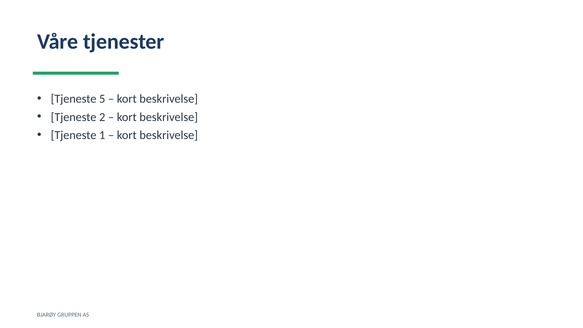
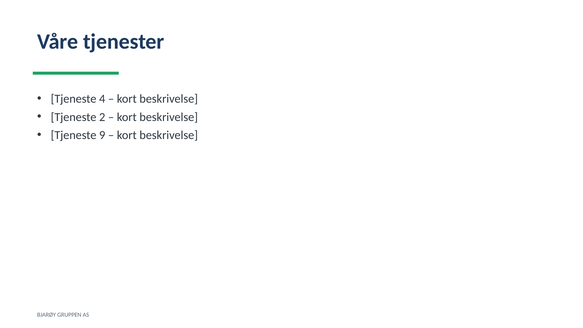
5: 5 -> 4
1: 1 -> 9
